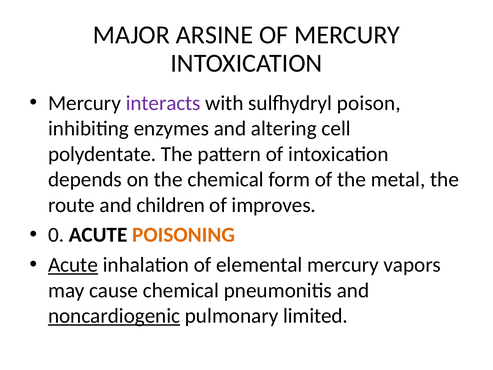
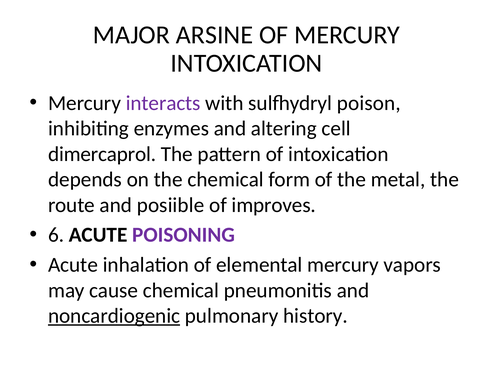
polydentate: polydentate -> dimercaprol
children: children -> posiible
0: 0 -> 6
POISONING colour: orange -> purple
Acute at (73, 265) underline: present -> none
limited: limited -> history
